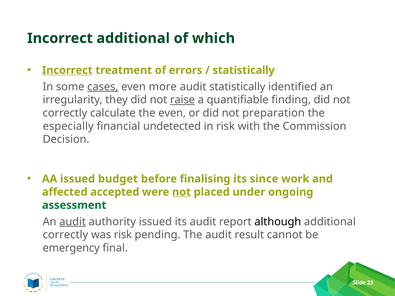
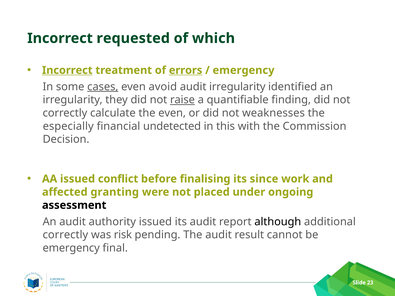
Incorrect additional: additional -> requested
errors underline: none -> present
statistically at (244, 70): statistically -> emergency
more: more -> avoid
audit statistically: statistically -> irregularity
preparation: preparation -> weaknesses
in risk: risk -> this
budget: budget -> conflict
accepted: accepted -> granting
not at (181, 192) underline: present -> none
assessment colour: green -> black
audit at (73, 222) underline: present -> none
